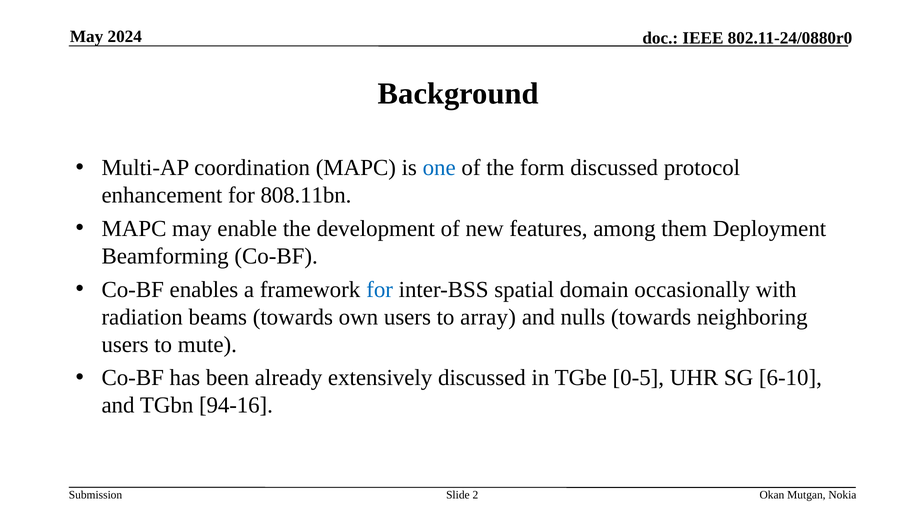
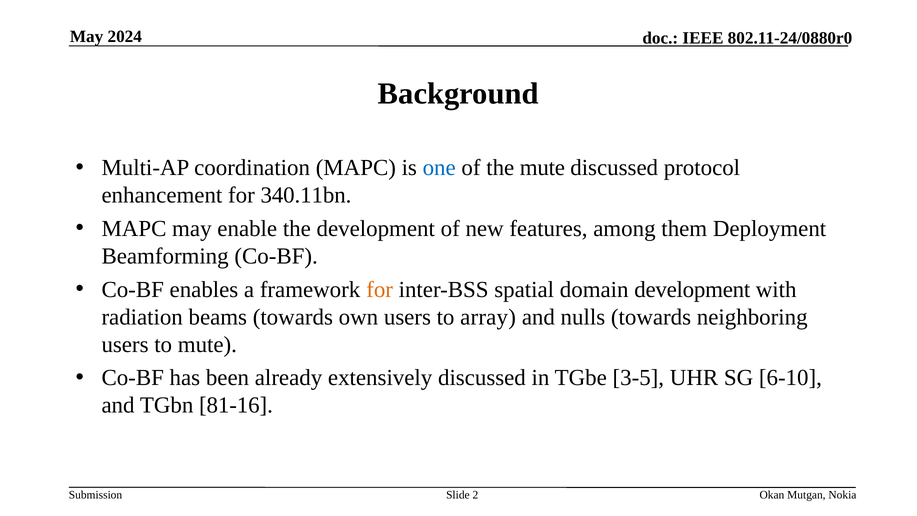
the form: form -> mute
808.11bn: 808.11bn -> 340.11bn
for at (380, 289) colour: blue -> orange
domain occasionally: occasionally -> development
0-5: 0-5 -> 3-5
94-16: 94-16 -> 81-16
